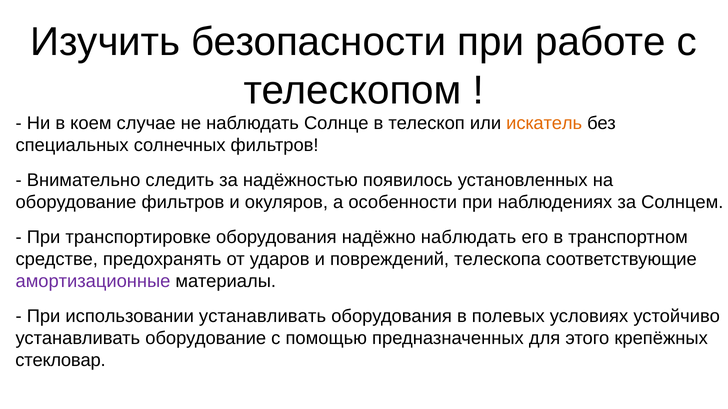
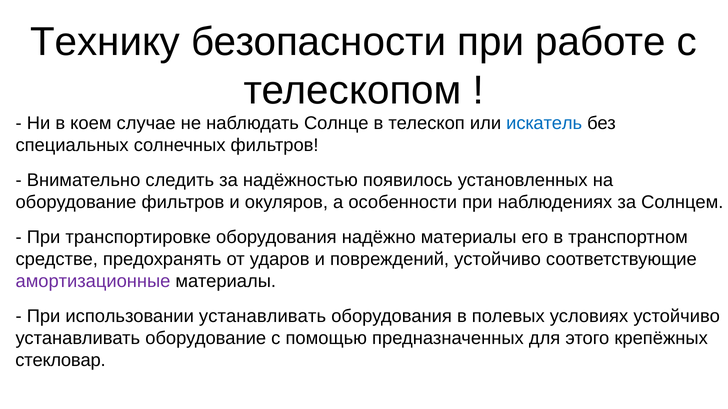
Изучить: Изучить -> Технику
искатель colour: orange -> blue
надёжно наблюдать: наблюдать -> материалы
повреждений телескопа: телескопа -> устойчиво
